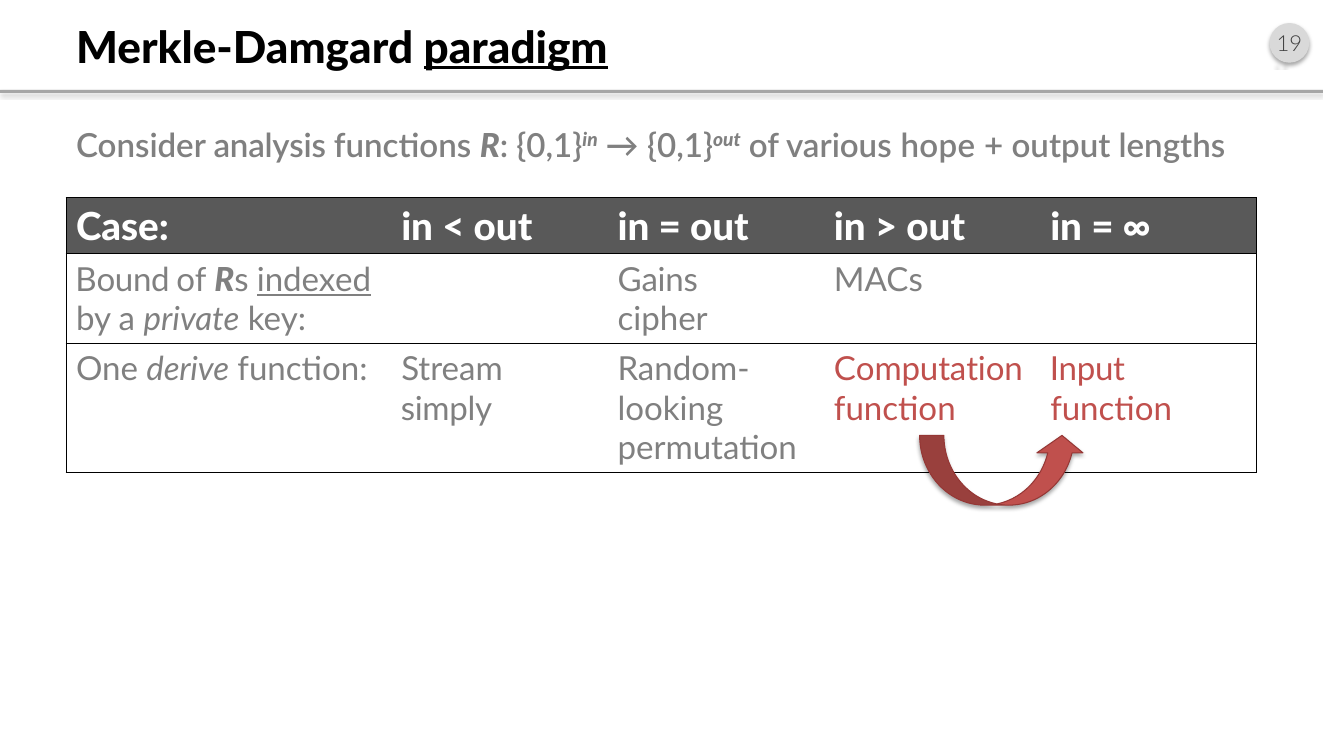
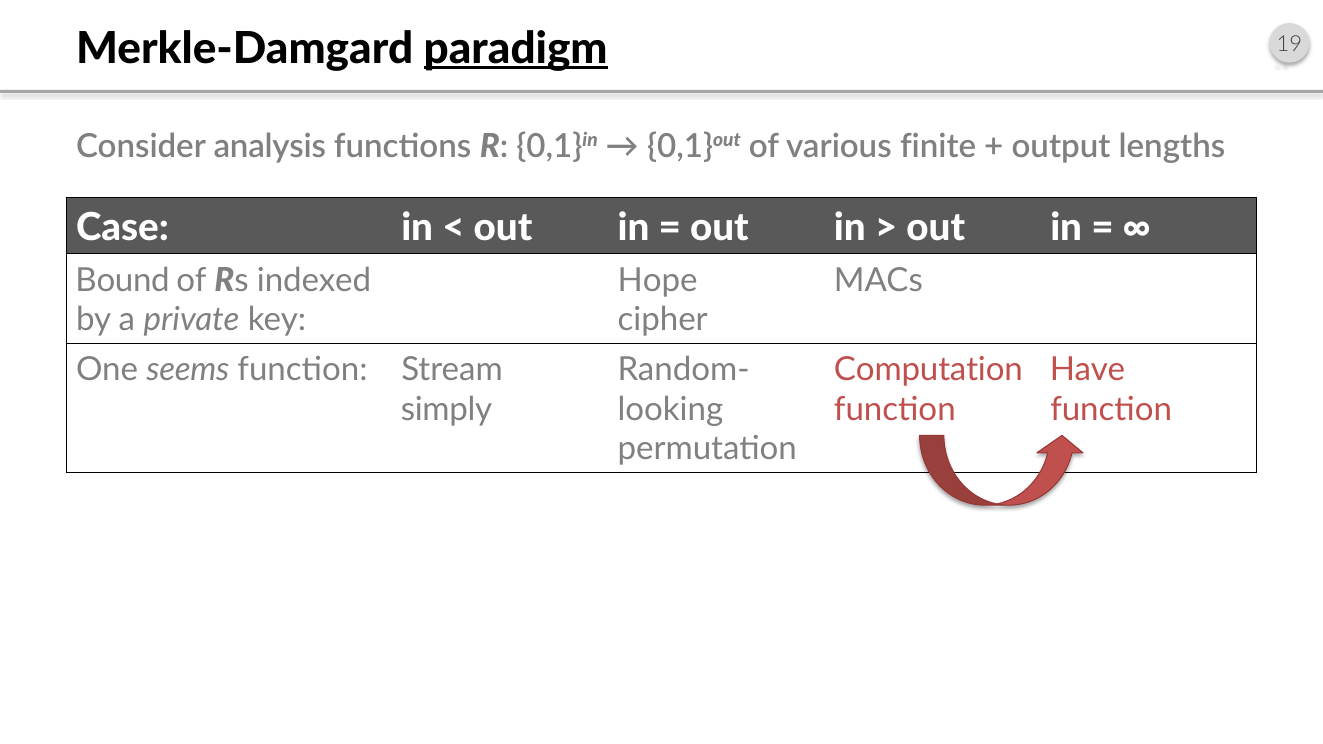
hope: hope -> finite
indexed underline: present -> none
Gains: Gains -> Hope
derive: derive -> seems
Input: Input -> Have
